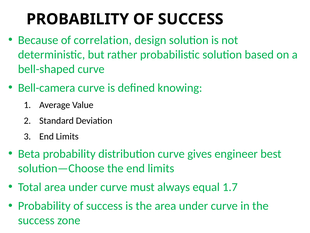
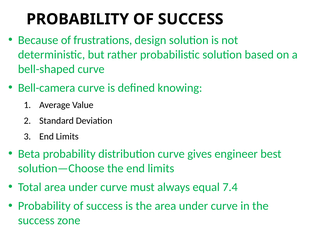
correlation: correlation -> frustrations
1.7: 1.7 -> 7.4
